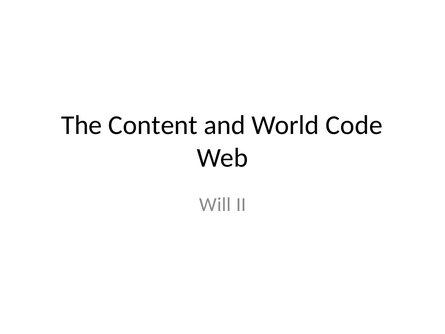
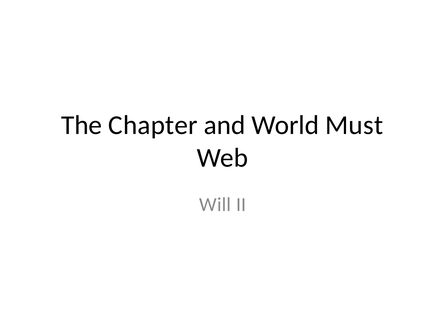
Content: Content -> Chapter
Code: Code -> Must
